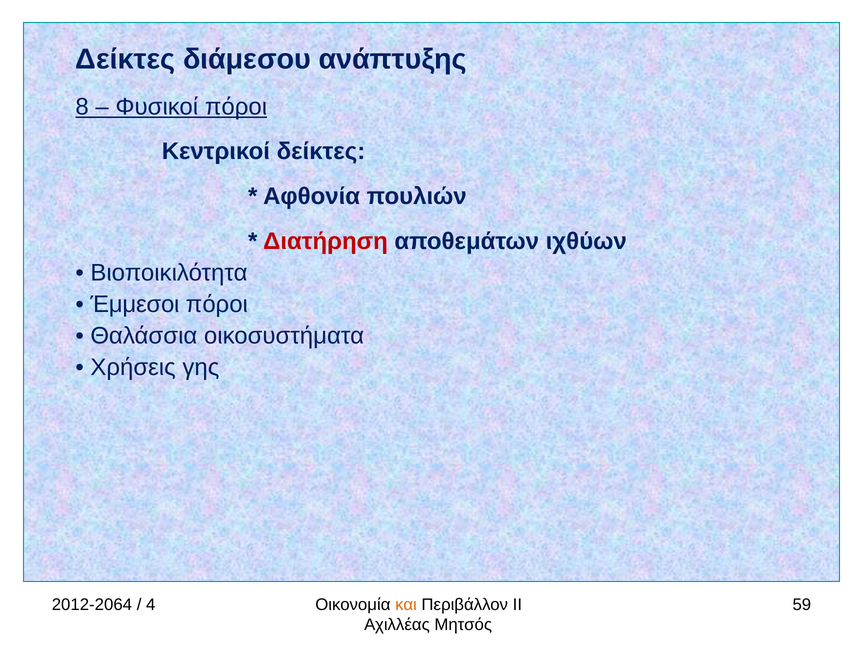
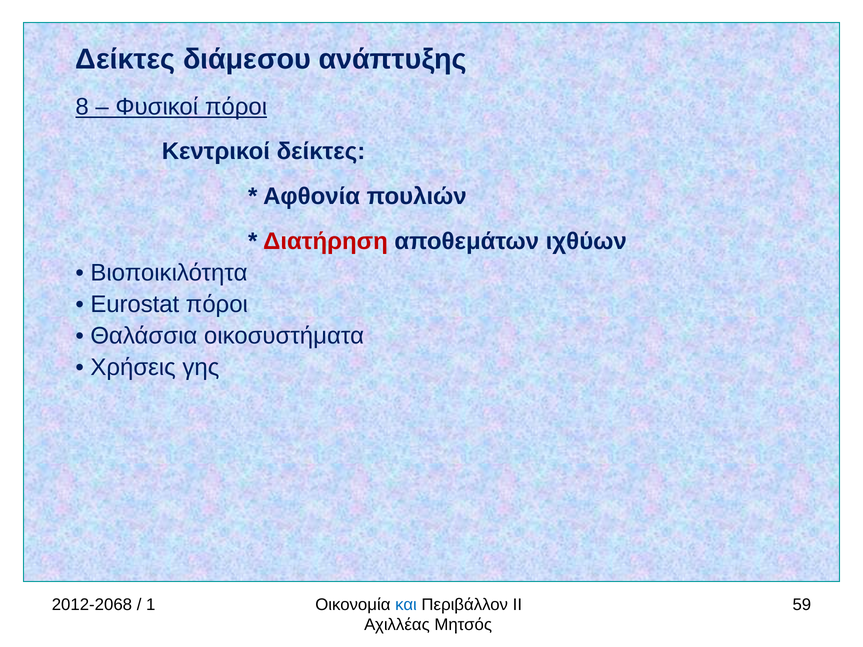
Έμμεσοι: Έμμεσοι -> Eurostat
2012-2064: 2012-2064 -> 2012-2068
4: 4 -> 1
και colour: orange -> blue
